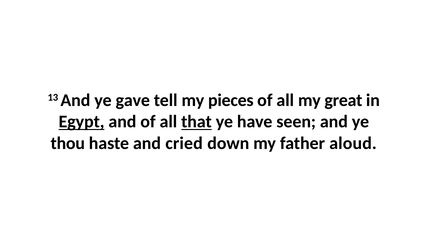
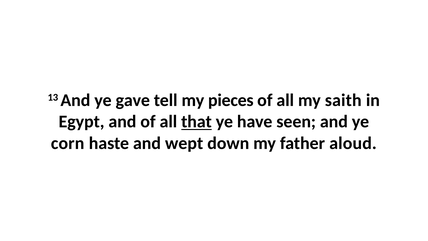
great: great -> saith
Egypt underline: present -> none
thou: thou -> corn
cried: cried -> wept
